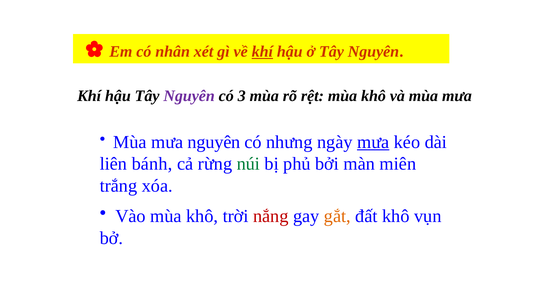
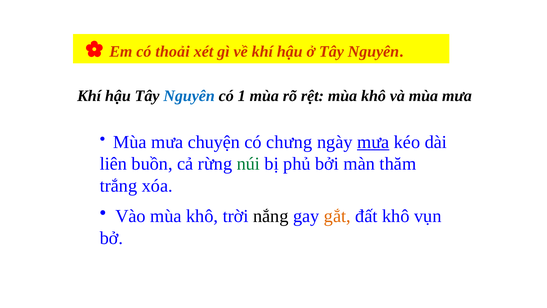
nhân: nhân -> thoải
khí at (262, 52) underline: present -> none
Nguyên at (189, 96) colour: purple -> blue
3: 3 -> 1
mưa nguyên: nguyên -> chuyện
nhưng: nhưng -> chưng
bánh: bánh -> buồn
miên: miên -> thăm
nắng colour: red -> black
